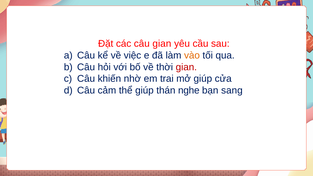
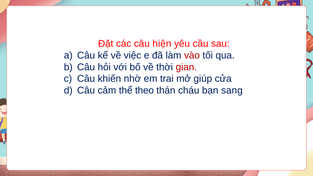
câu gian: gian -> hiện
vào colour: orange -> red
thể giúp: giúp -> theo
nghe: nghe -> cháu
